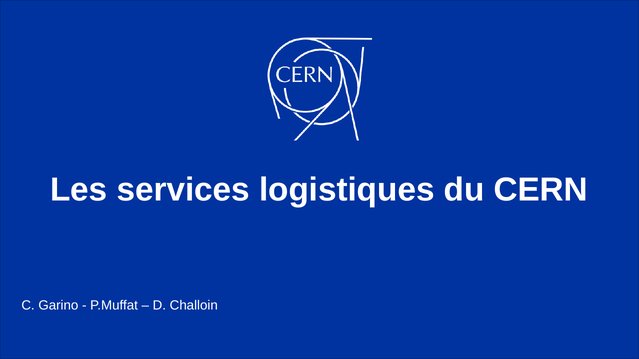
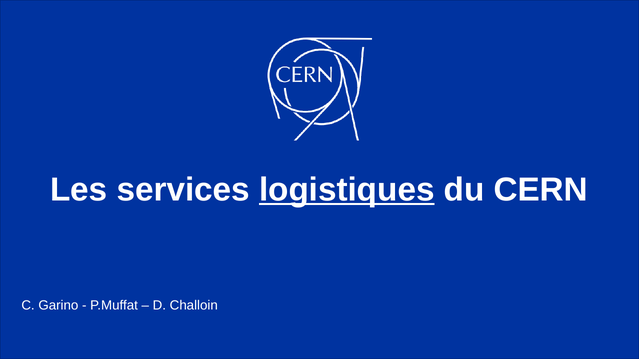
logistiques underline: none -> present
